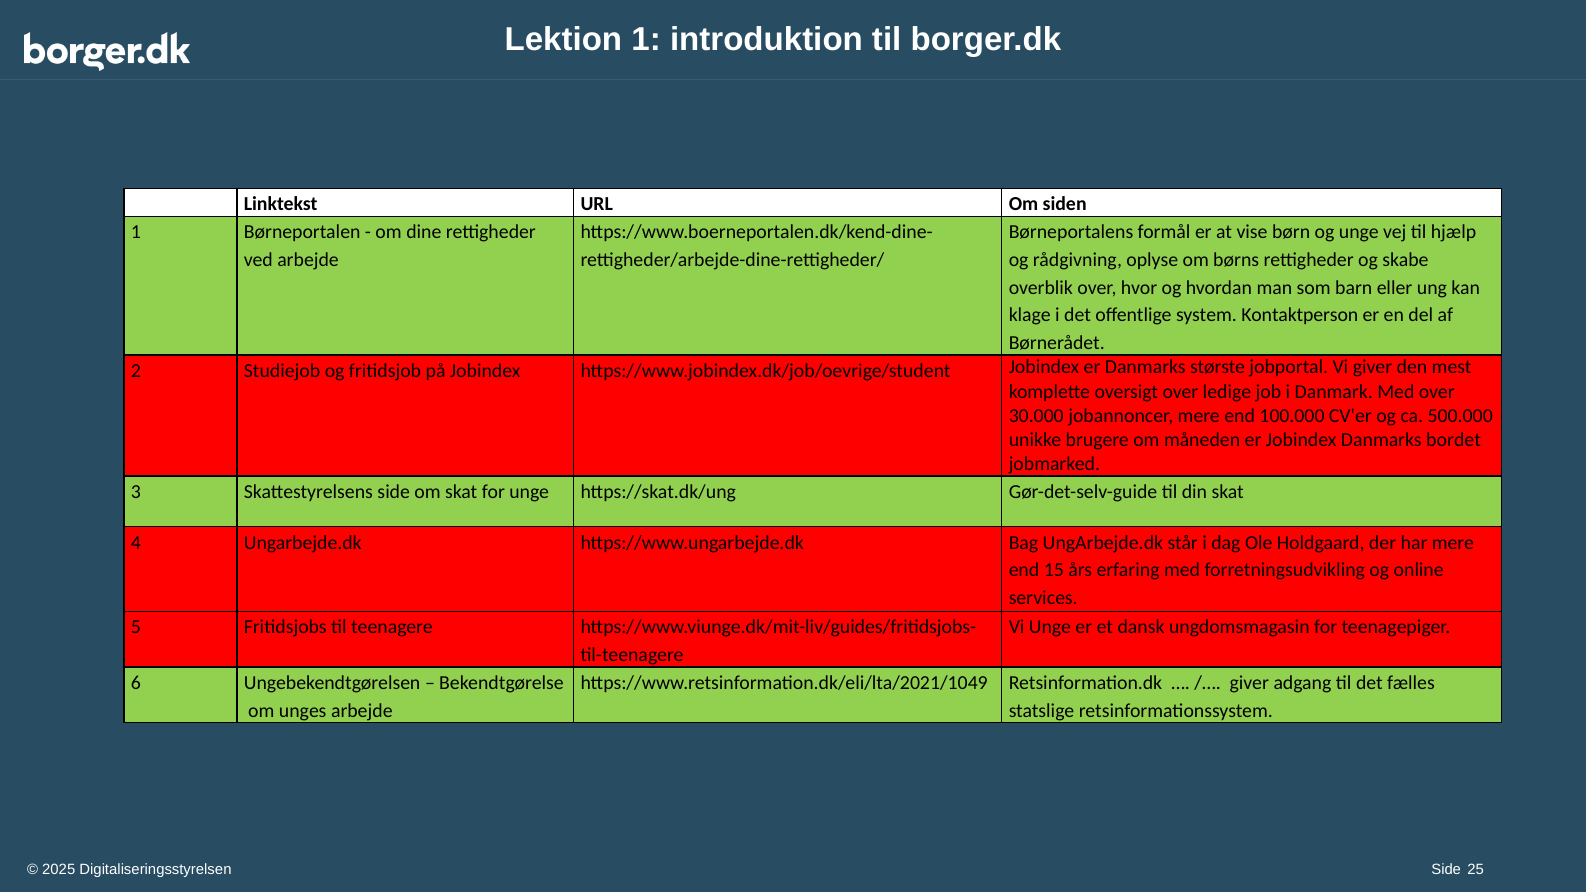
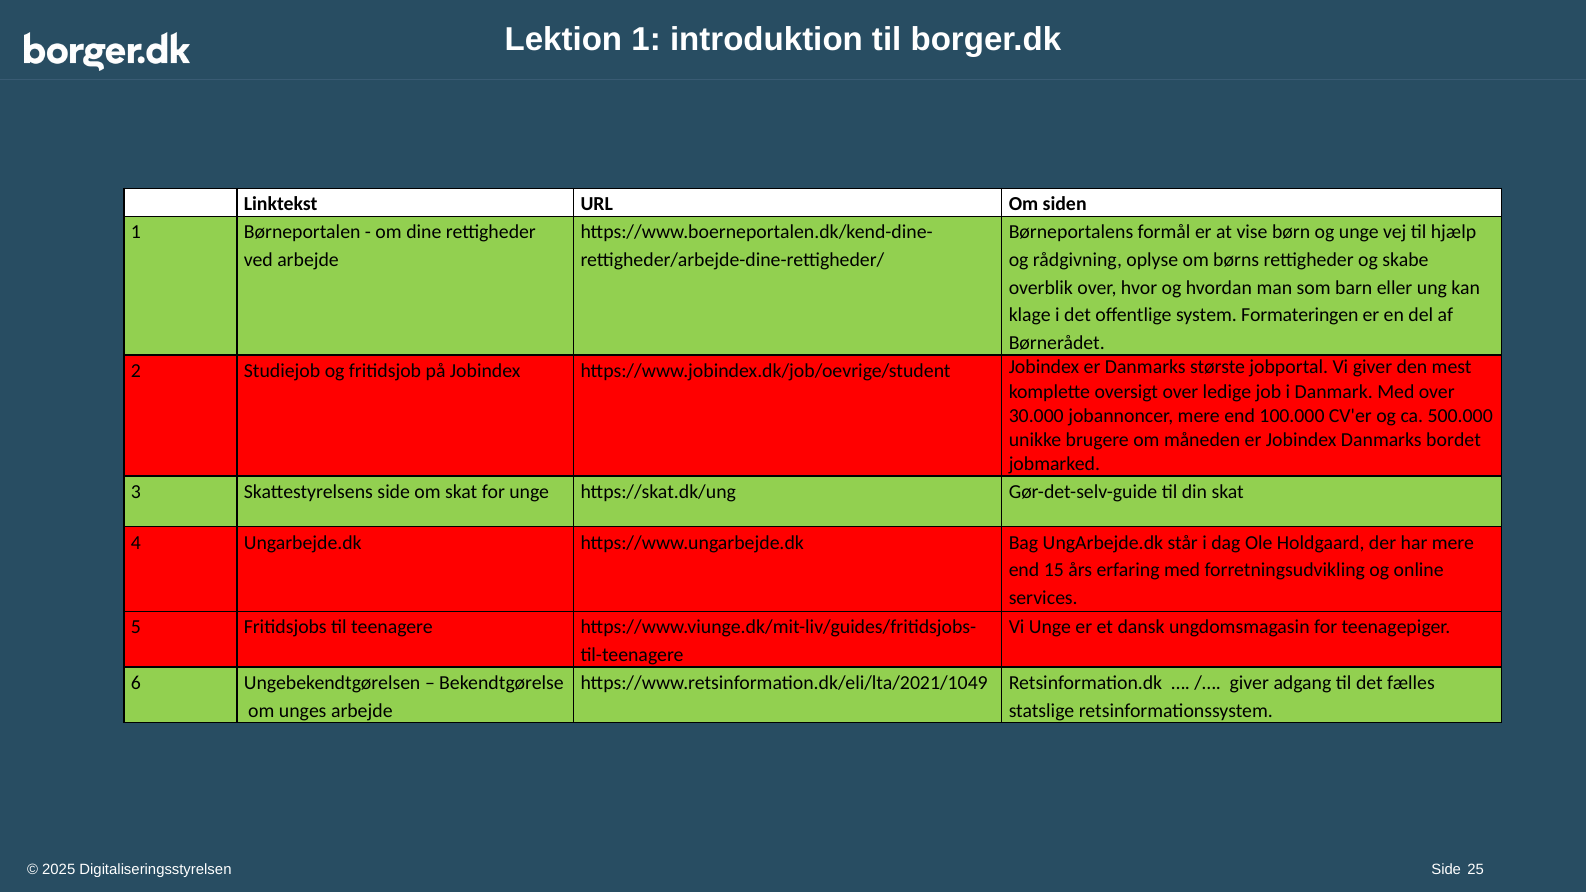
Kontaktperson: Kontaktperson -> Formateringen
